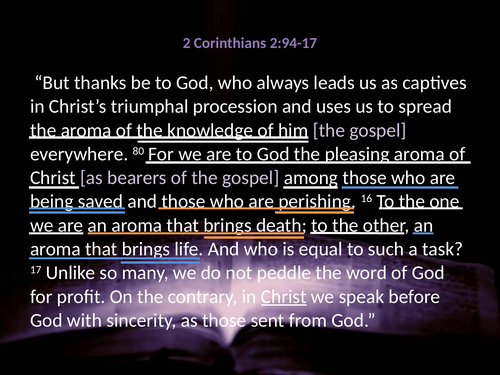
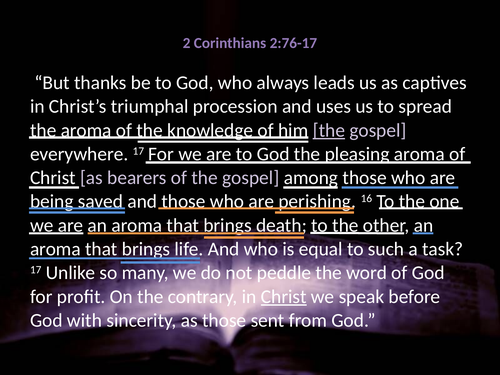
2:94-17: 2:94-17 -> 2:76-17
the at (329, 130) underline: none -> present
everywhere 80: 80 -> 17
